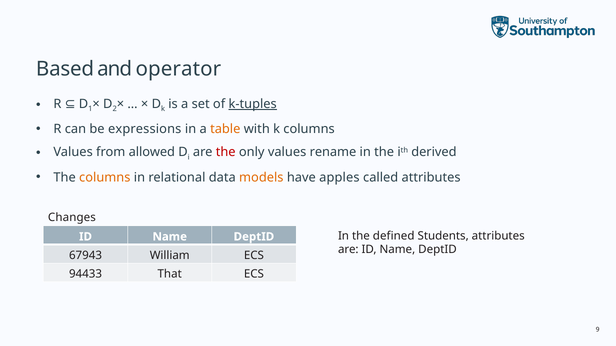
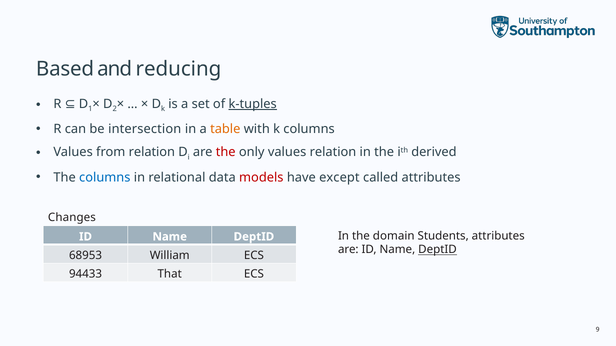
operator: operator -> reducing
expressions: expressions -> intersection
from allowed: allowed -> relation
values rename: rename -> relation
columns at (105, 178) colour: orange -> blue
models colour: orange -> red
apples: apples -> except
defined: defined -> domain
DeptID at (437, 250) underline: none -> present
67943: 67943 -> 68953
